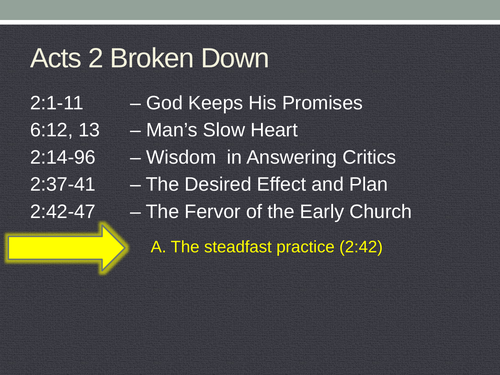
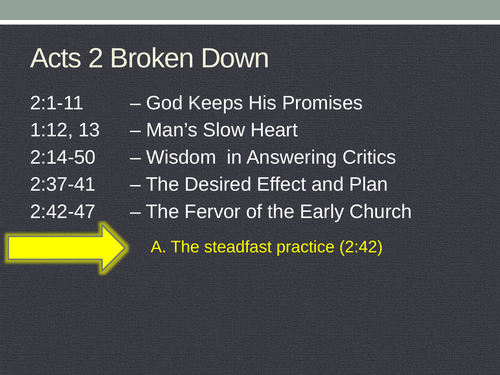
6:12: 6:12 -> 1:12
2:14-96: 2:14-96 -> 2:14-50
